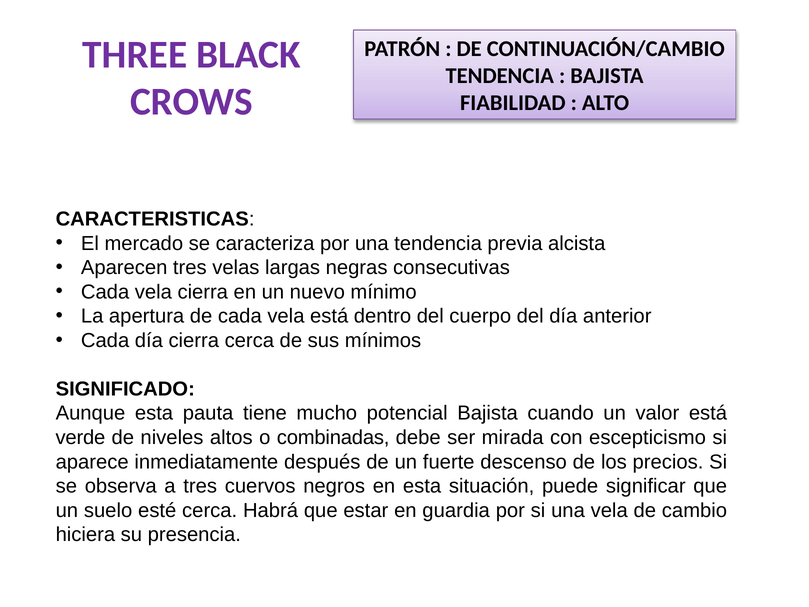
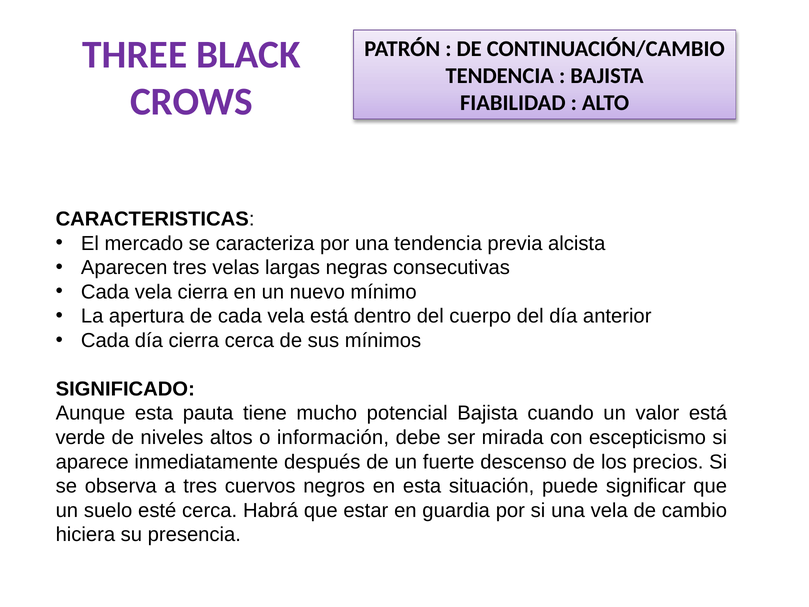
combinadas: combinadas -> información
